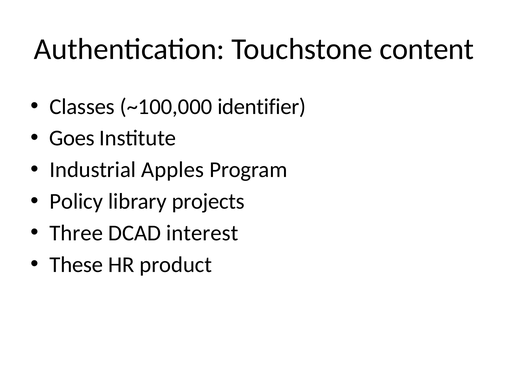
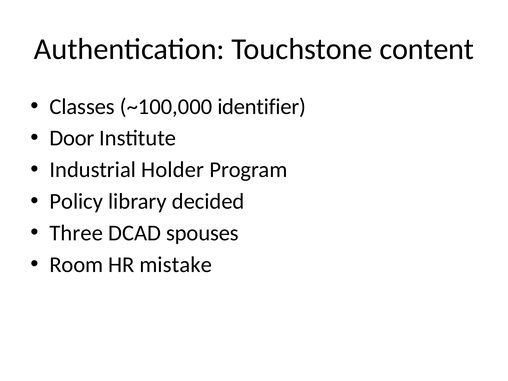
Goes: Goes -> Door
Apples: Apples -> Holder
projects: projects -> decided
interest: interest -> spouses
These: These -> Room
product: product -> mistake
